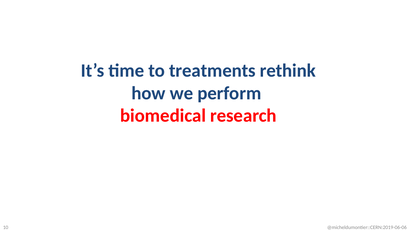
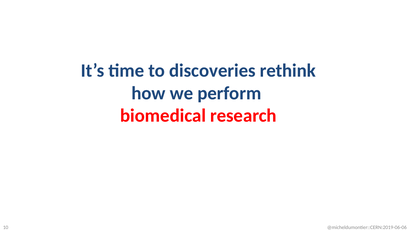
treatments: treatments -> discoveries
